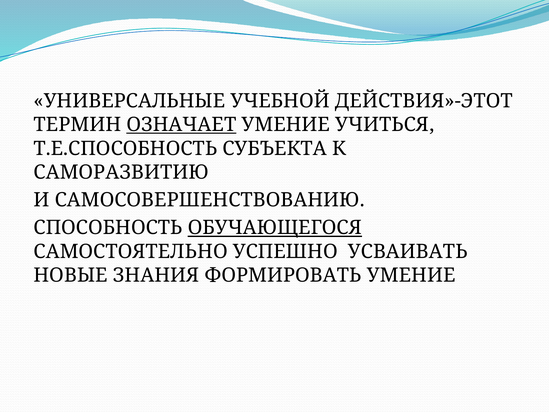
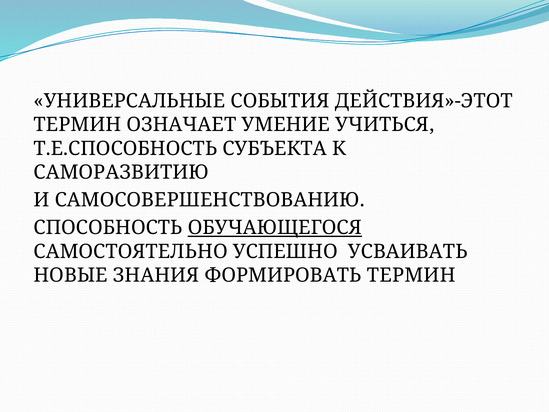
УЧЕБНОЙ: УЧЕБНОЙ -> СОБЫТИЯ
ОЗНАЧАЕТ underline: present -> none
ФОРМИРОВАТЬ УМЕНИЕ: УМЕНИЕ -> ТЕРМИН
